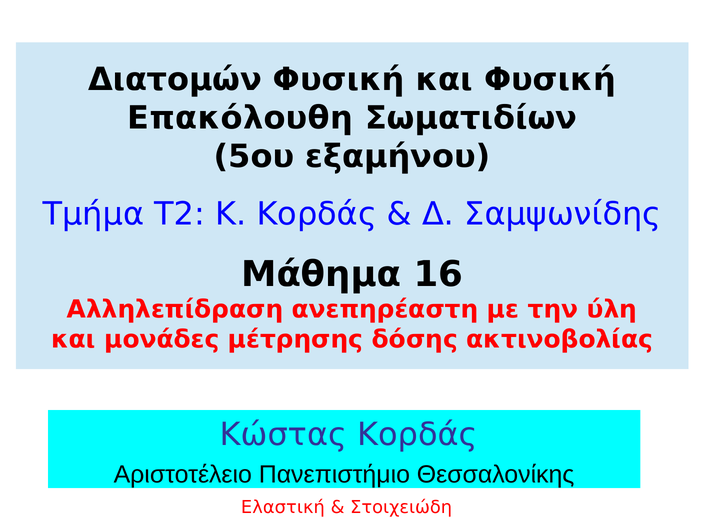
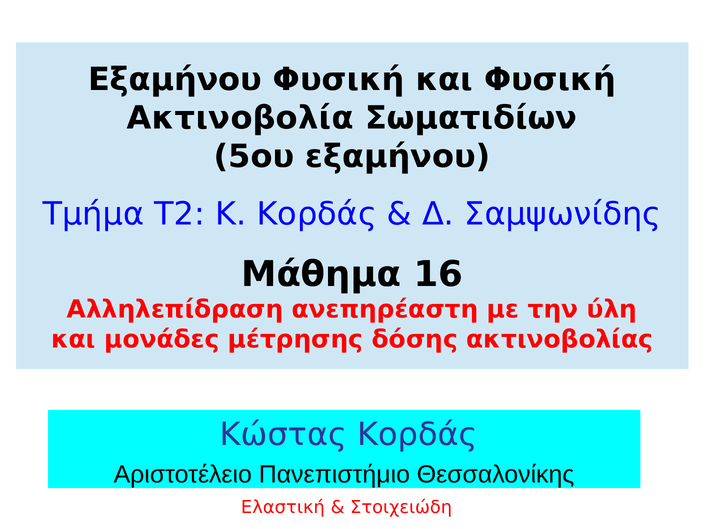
Διατομών at (175, 80): Διατομών -> Εξαμήνου
Επακόλουθη: Επακόλουθη -> Ακτινοβολία
